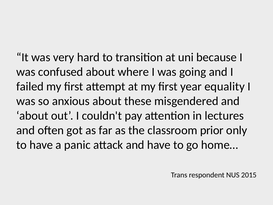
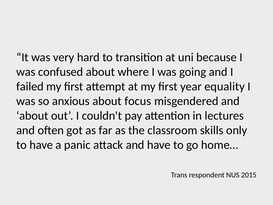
these: these -> focus
prior: prior -> skills
